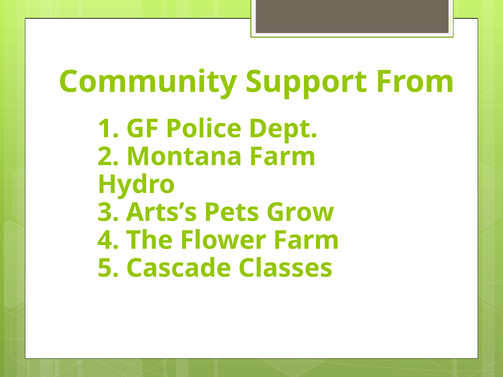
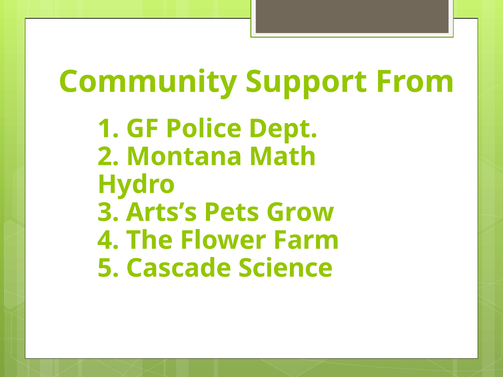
Montana Farm: Farm -> Math
Classes: Classes -> Science
